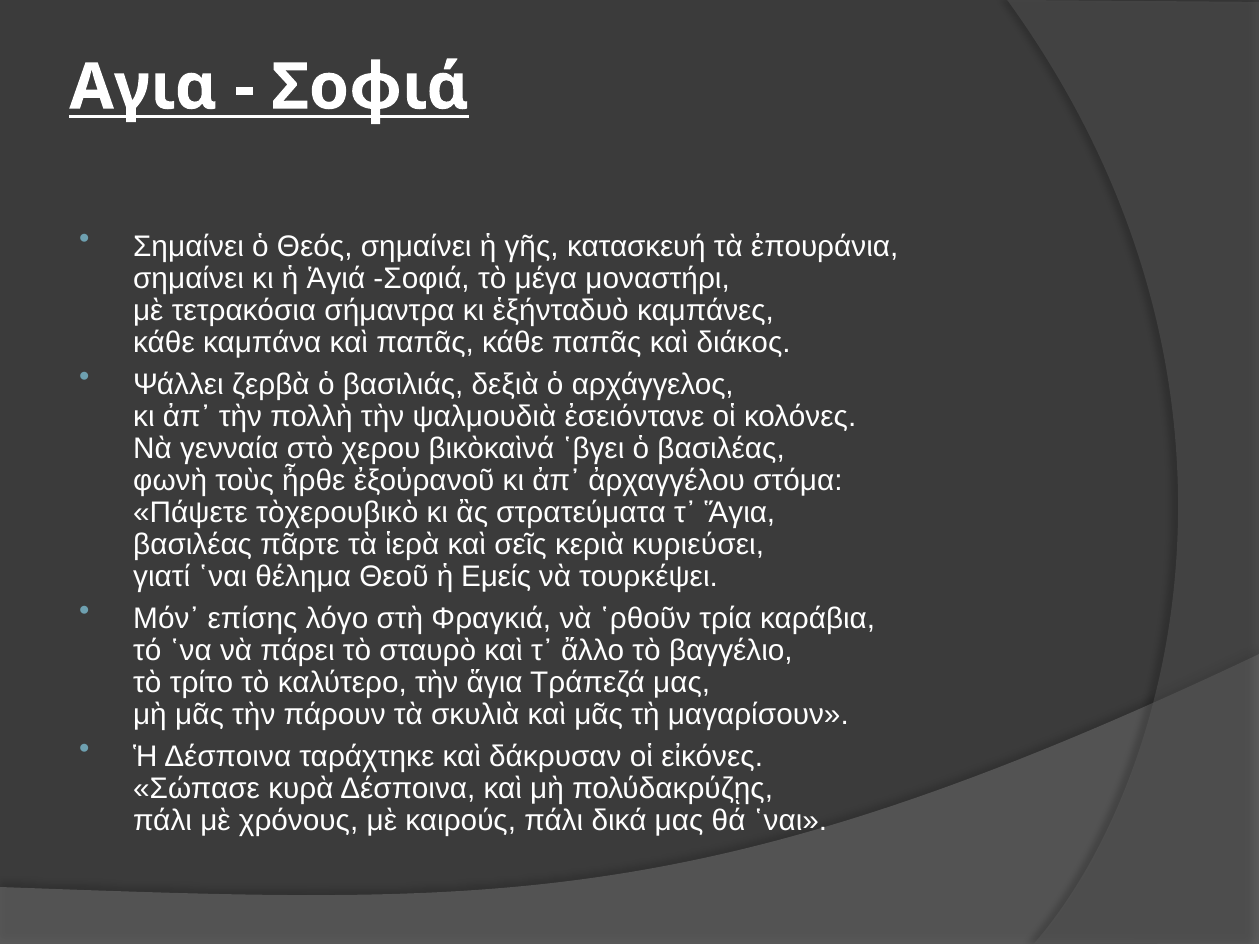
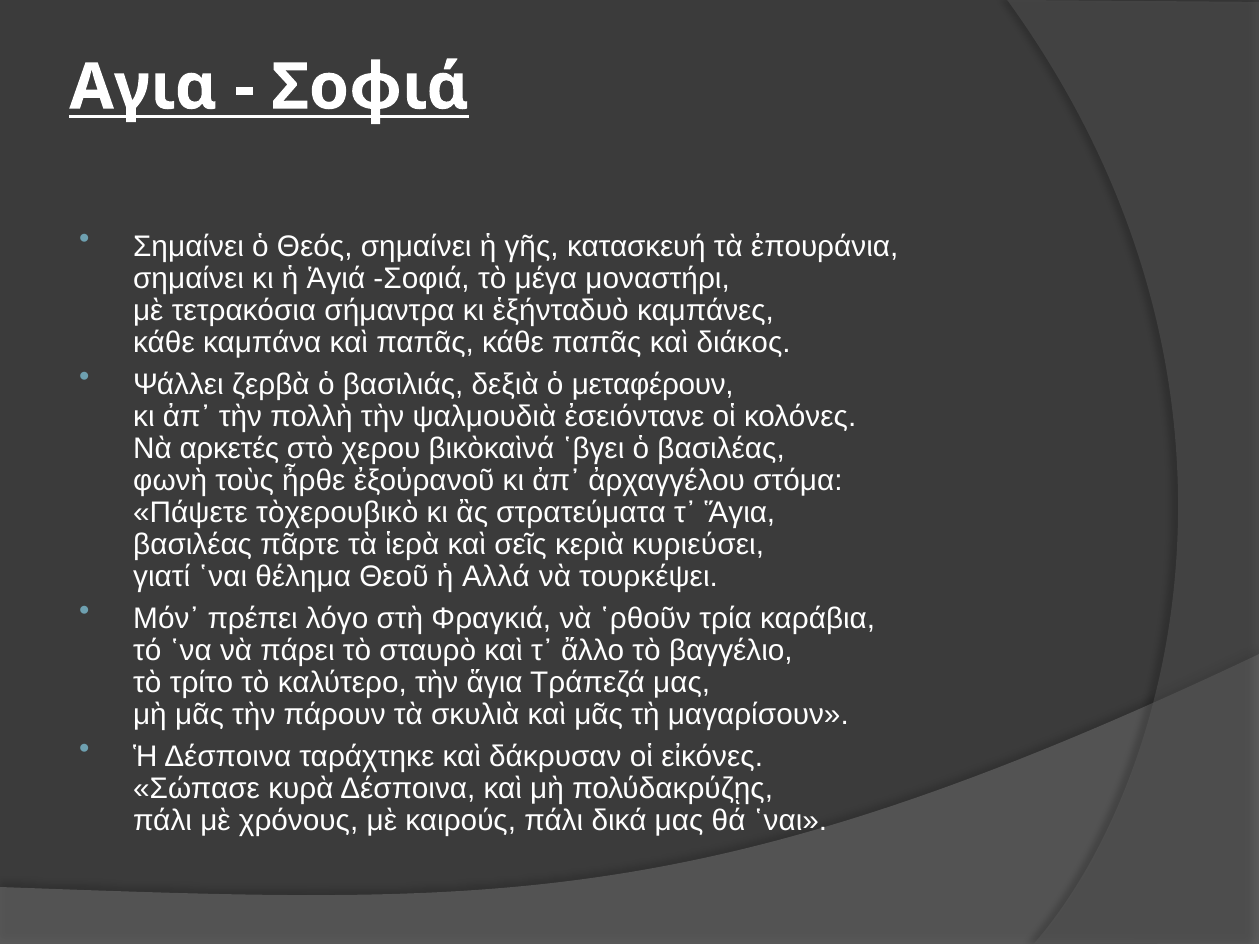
αρχάγγελος: αρχάγγελος -> μεταφέρουν
γενναία: γενναία -> αρκετές
Εμείς: Εμείς -> Αλλά
επίσης: επίσης -> πρέπει
